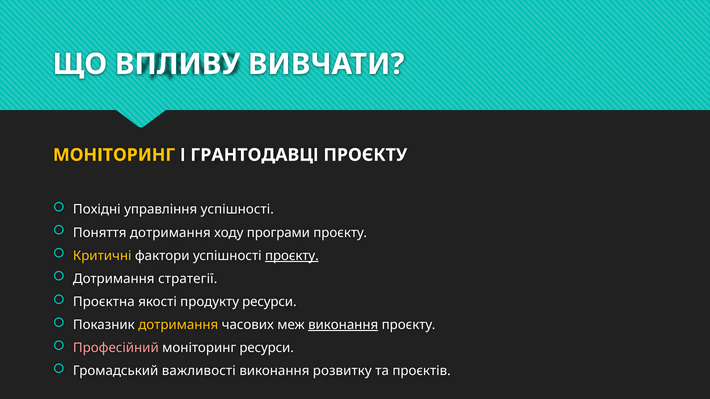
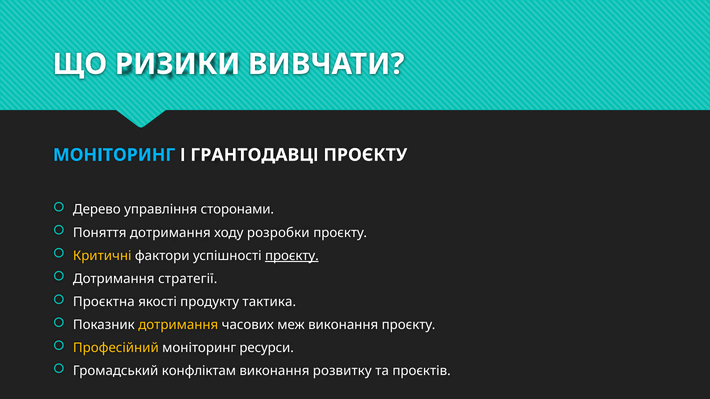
ВПЛИВУ: ВПЛИВУ -> РИЗИКИ
МОНІТОРИНГ at (114, 155) colour: yellow -> light blue
Похідні: Похідні -> Дерево
управління успішності: успішності -> сторонами
програми: програми -> розробки
продукту ресурси: ресурси -> тактика
виконання at (343, 325) underline: present -> none
Професійний colour: pink -> yellow
важливості: важливості -> конфліктам
